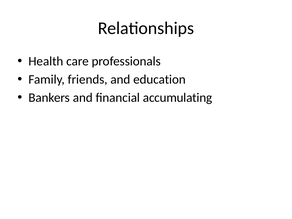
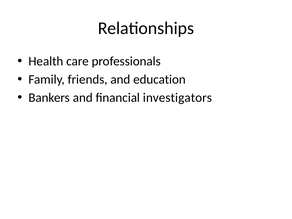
accumulating: accumulating -> investigators
